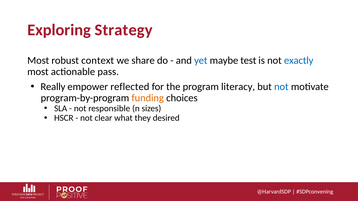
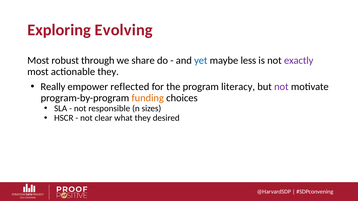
Strategy: Strategy -> Evolving
context: context -> through
test: test -> less
exactly colour: blue -> purple
actionable pass: pass -> they
not at (281, 87) colour: blue -> purple
